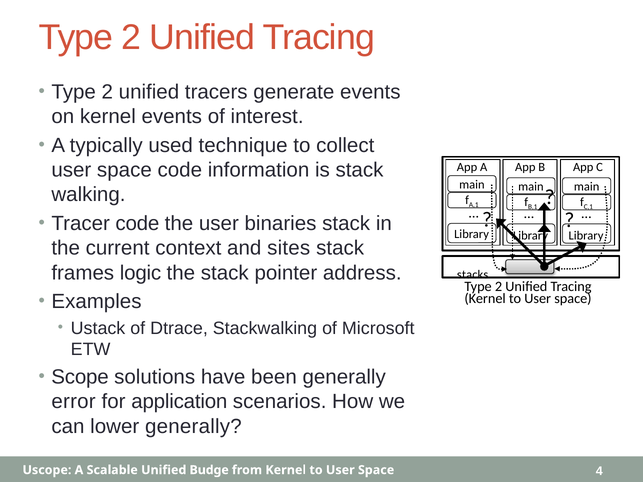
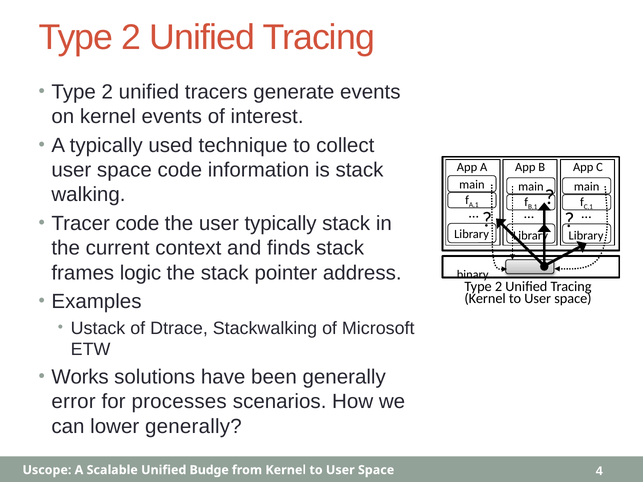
user binaries: binaries -> typically
sites: sites -> finds
stacks: stacks -> binary
Scope: Scope -> Works
application: application -> processes
